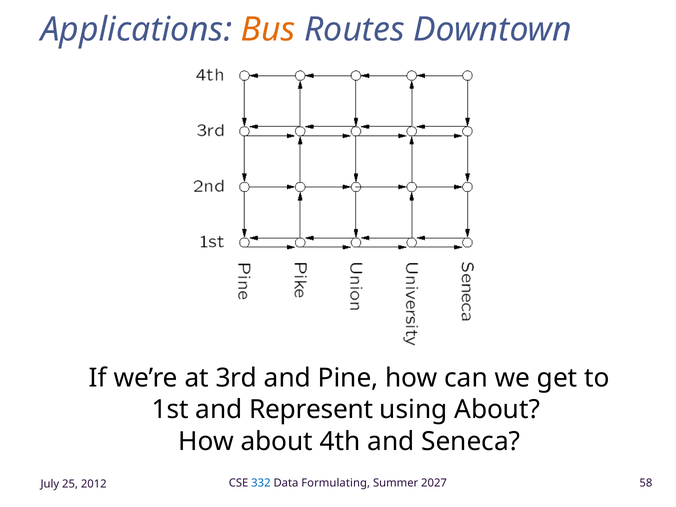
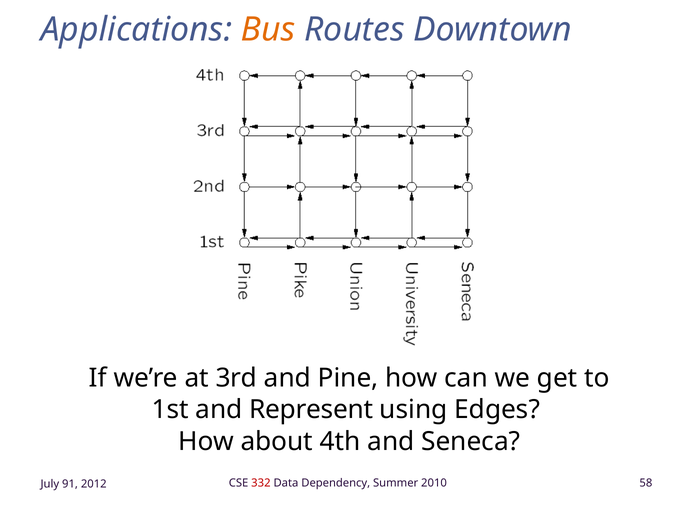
using About: About -> Edges
332 colour: blue -> red
Formulating: Formulating -> Dependency
2027: 2027 -> 2010
25: 25 -> 91
